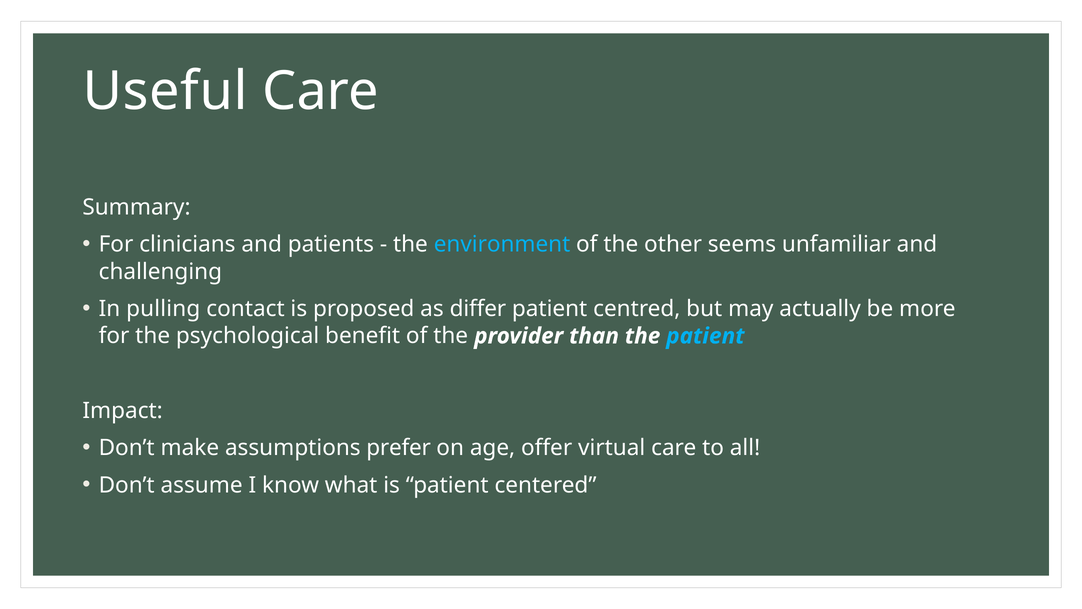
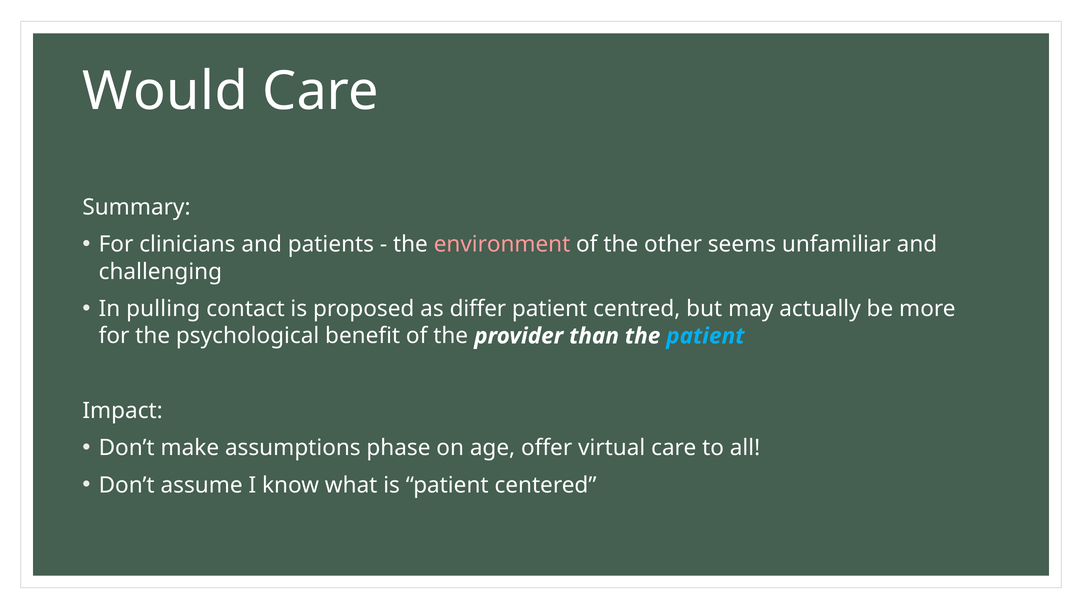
Useful: Useful -> Would
environment colour: light blue -> pink
prefer: prefer -> phase
